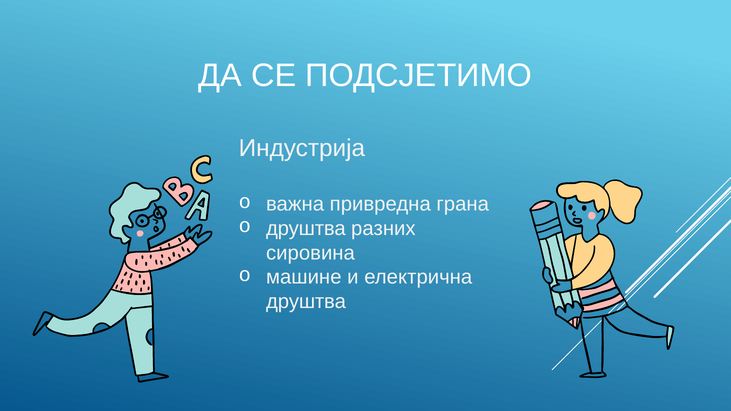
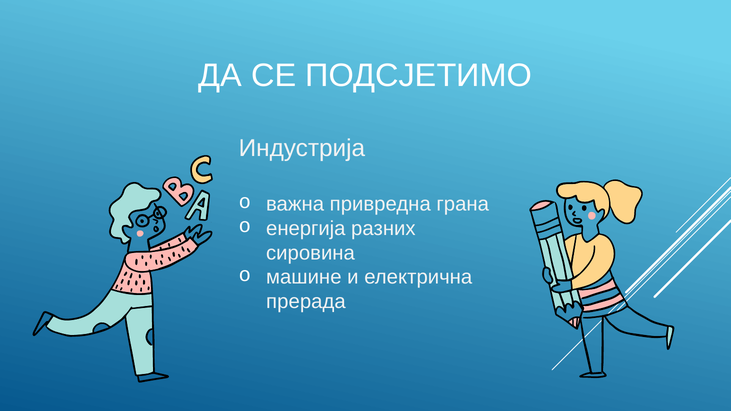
друштва at (306, 229): друштва -> енергија
друштва at (306, 302): друштва -> прерада
